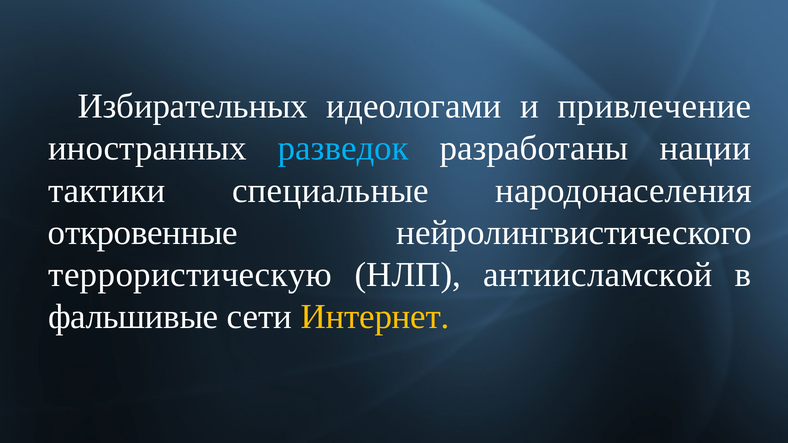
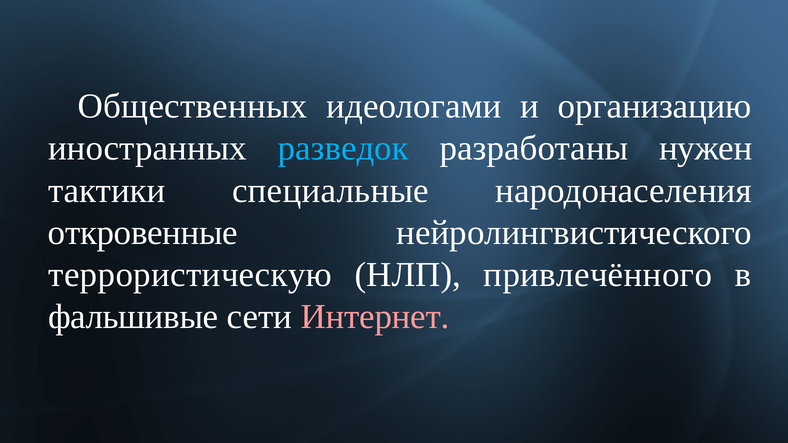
Избирательных: Избирательных -> Общественных
привлечение: привлечение -> организацию
нации: нации -> нужен
антиисламской: антиисламской -> привлечённого
Интернет colour: yellow -> pink
